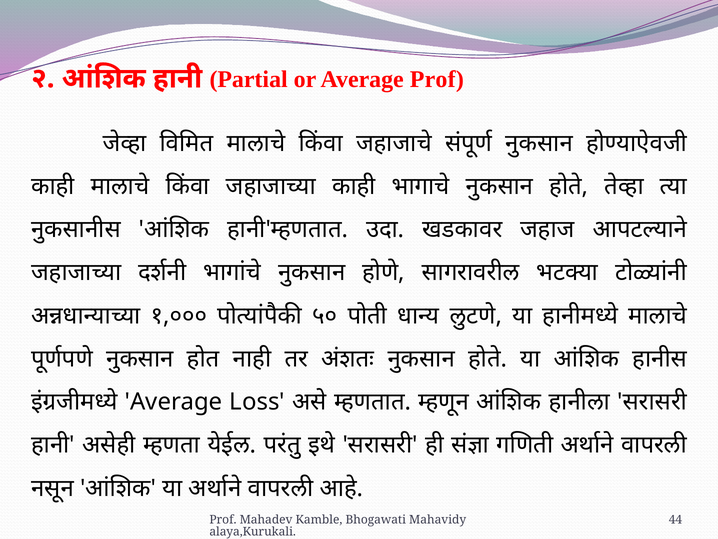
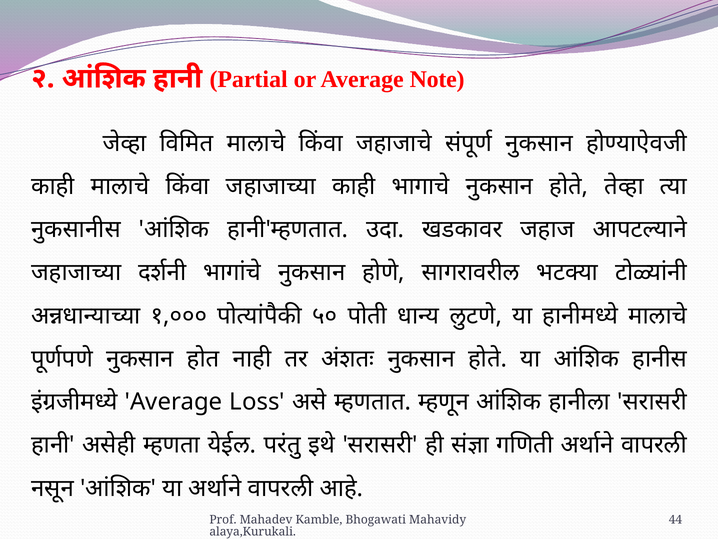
Average Prof: Prof -> Note
